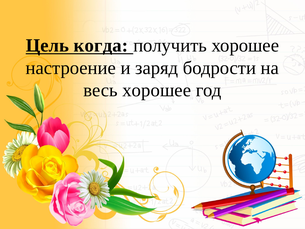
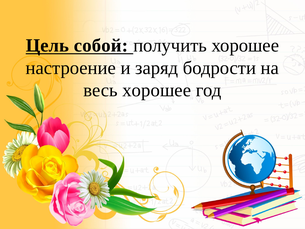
когда: когда -> собой
